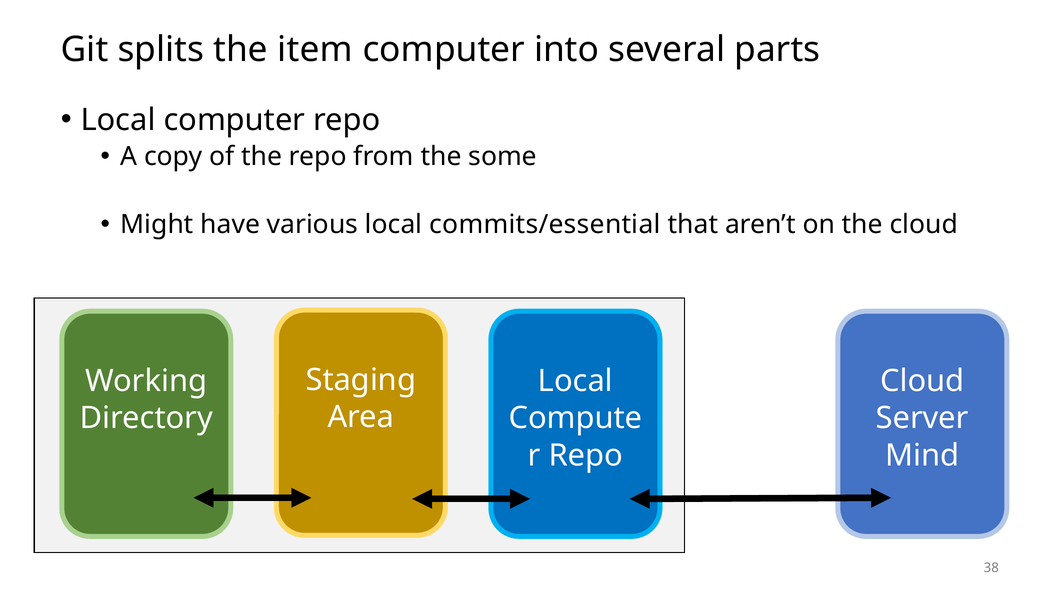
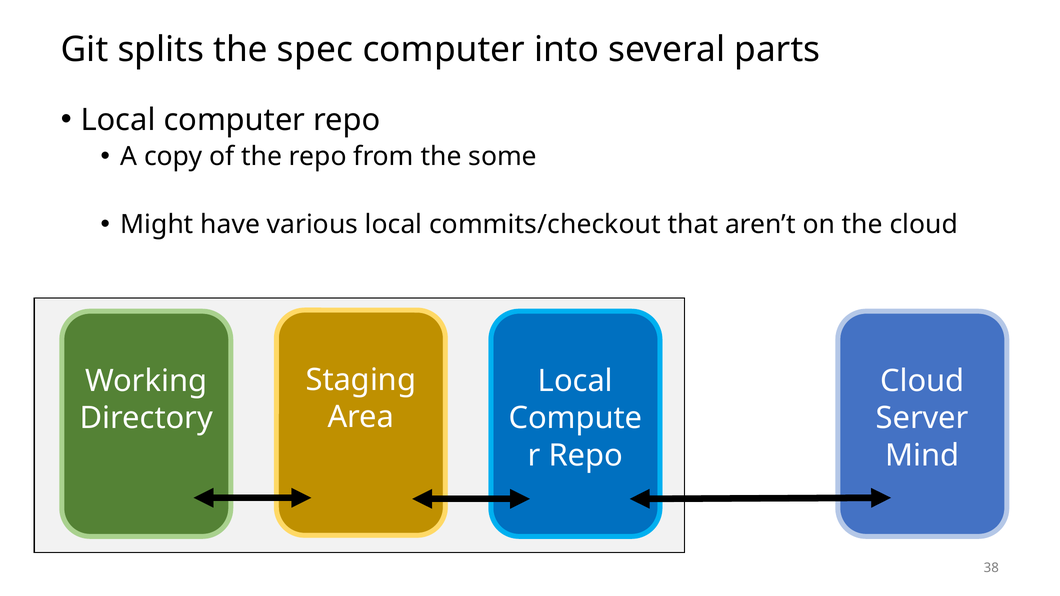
item: item -> spec
commits/essential: commits/essential -> commits/checkout
